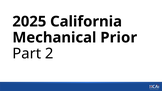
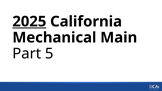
2025 underline: none -> present
Prior: Prior -> Main
2: 2 -> 5
